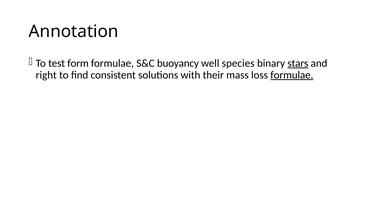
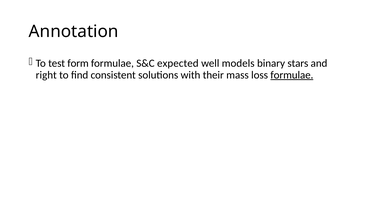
buoyancy: buoyancy -> expected
species: species -> models
stars underline: present -> none
